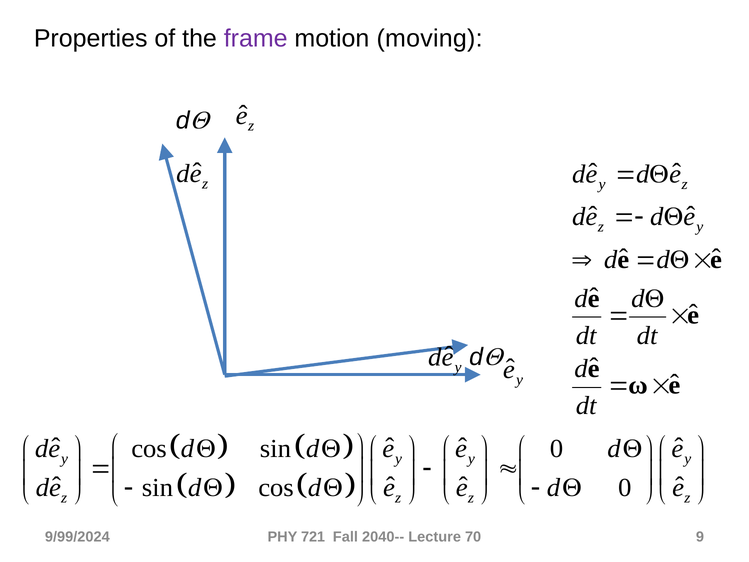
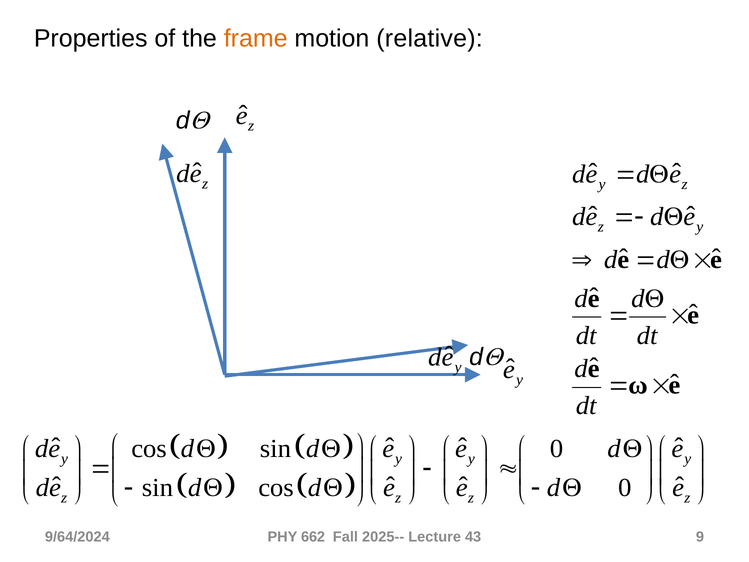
frame colour: purple -> orange
moving: moving -> relative
9/99/2024: 9/99/2024 -> 9/64/2024
721: 721 -> 662
2040--: 2040-- -> 2025--
70: 70 -> 43
